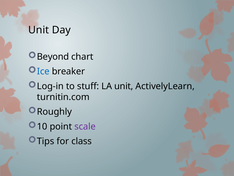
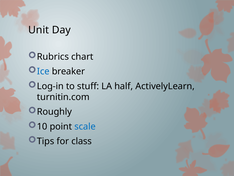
Beyond: Beyond -> Rubrics
LA unit: unit -> half
scale colour: purple -> blue
